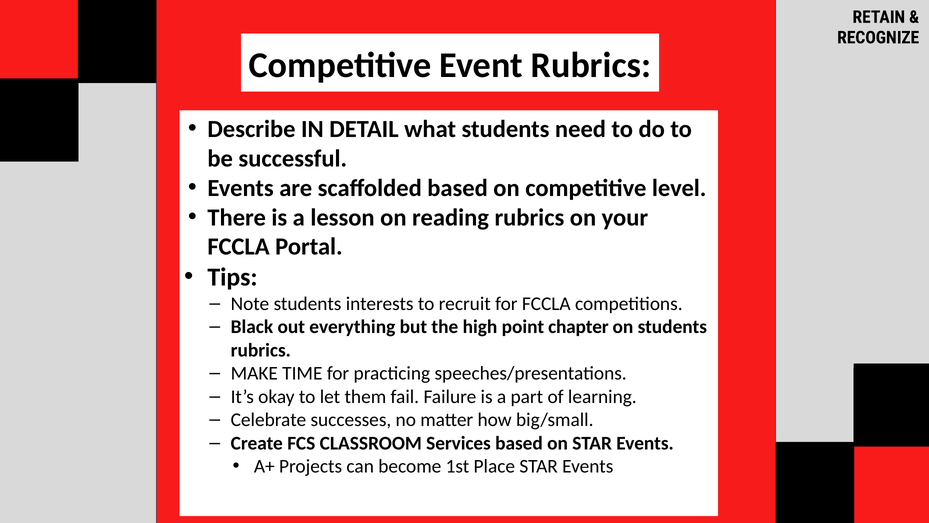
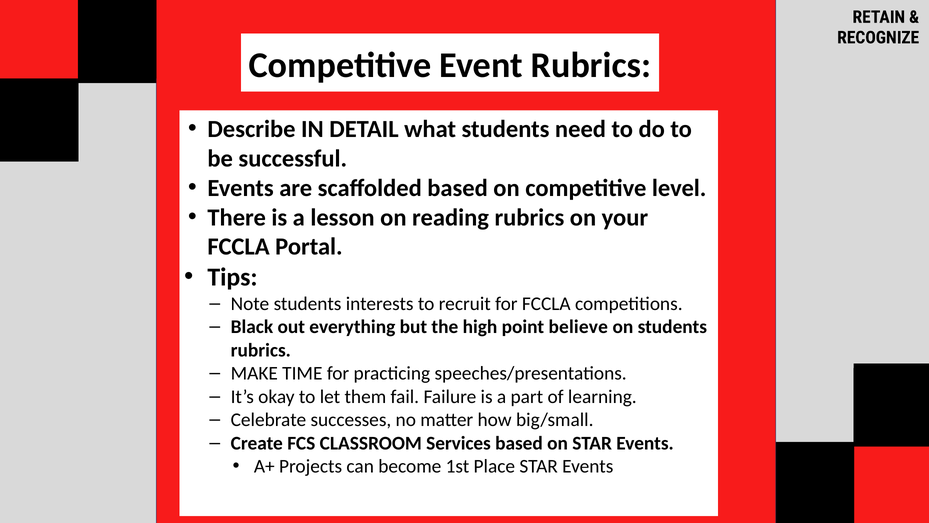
chapter: chapter -> believe
